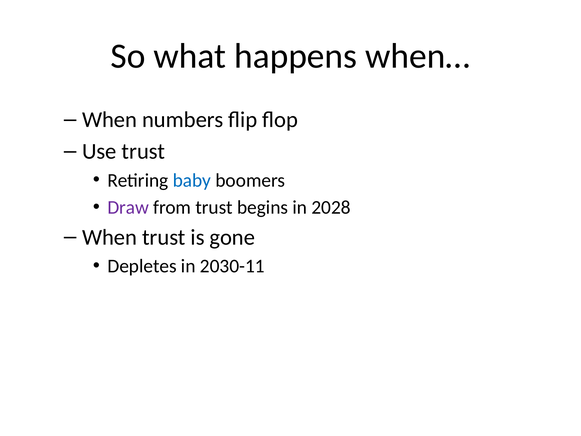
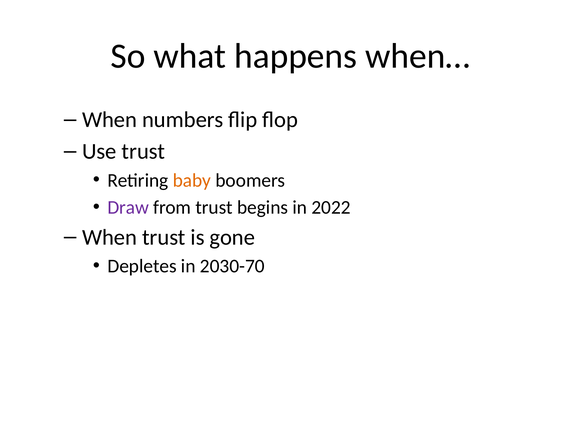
baby colour: blue -> orange
2028: 2028 -> 2022
2030-11: 2030-11 -> 2030-70
